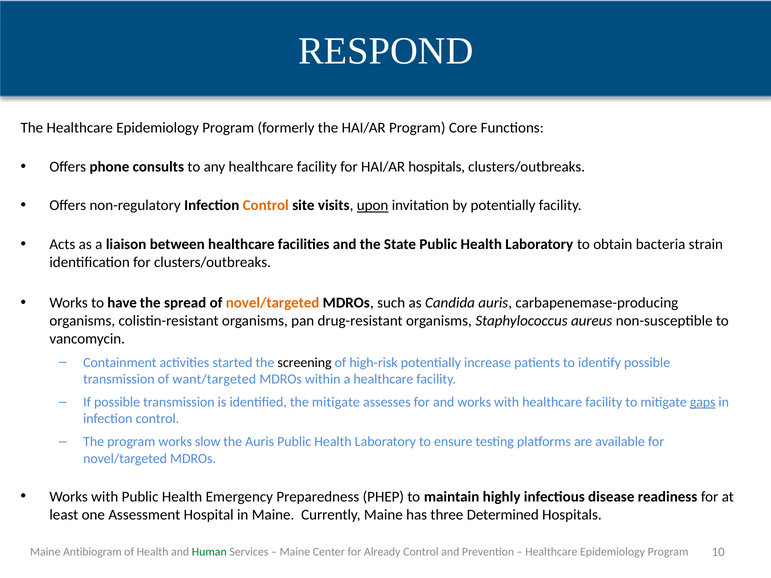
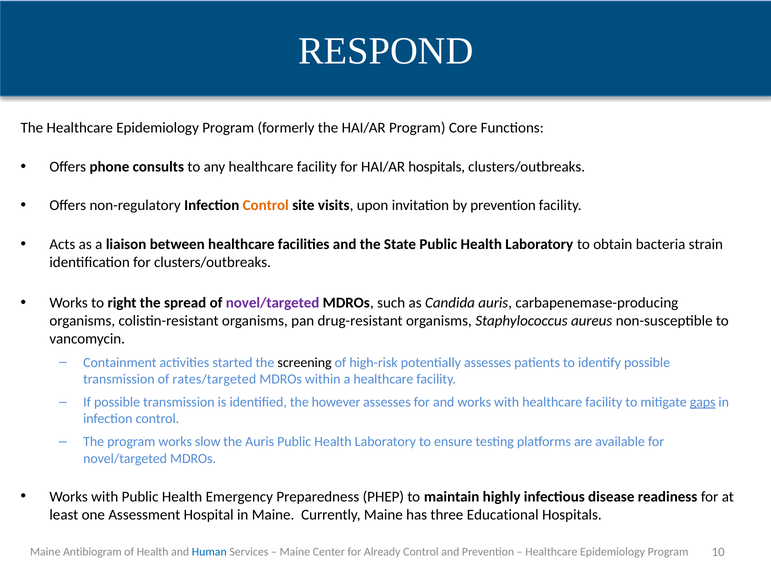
upon underline: present -> none
by potentially: potentially -> prevention
have: have -> right
novel/targeted at (273, 303) colour: orange -> purple
potentially increase: increase -> assesses
want/targeted: want/targeted -> rates/targeted
the mitigate: mitigate -> however
Determined: Determined -> Educational
Human colour: green -> blue
